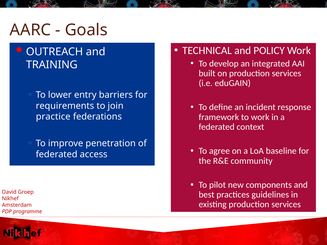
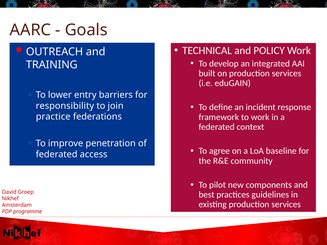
requirements: requirements -> responsibility
